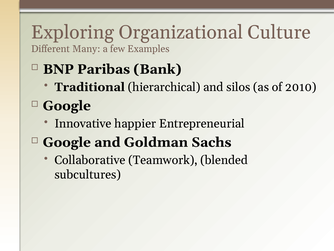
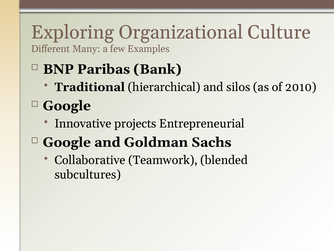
happier: happier -> projects
